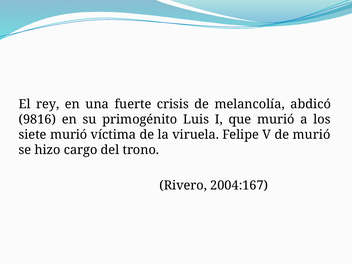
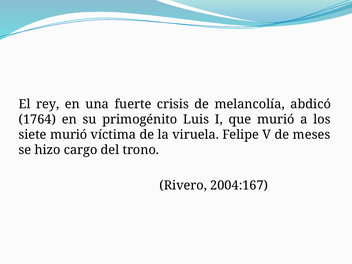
9816: 9816 -> 1764
de murió: murió -> meses
